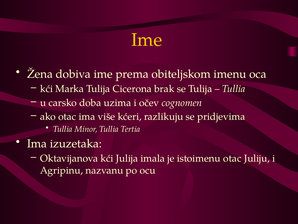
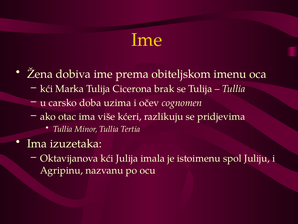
istoimenu otac: otac -> spol
